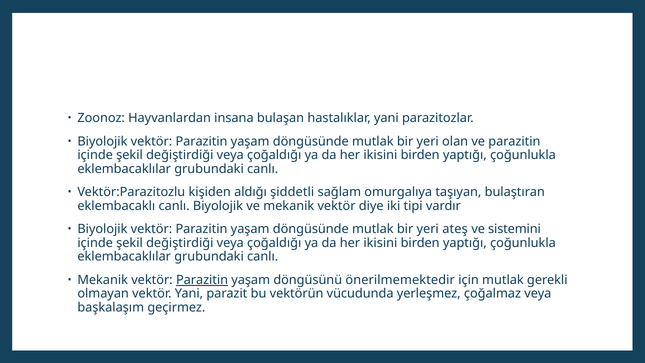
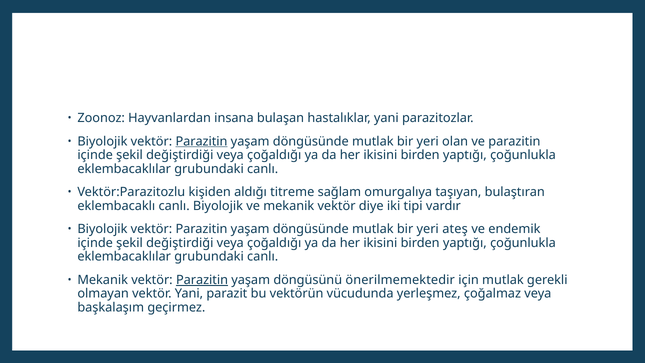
Parazitin at (202, 141) underline: none -> present
şiddetli: şiddetli -> titreme
sistemini: sistemini -> endemik
